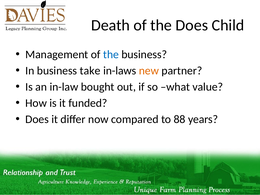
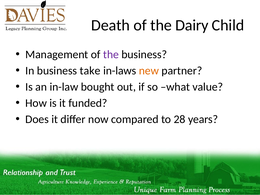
the Does: Does -> Dairy
the at (111, 55) colour: blue -> purple
88: 88 -> 28
